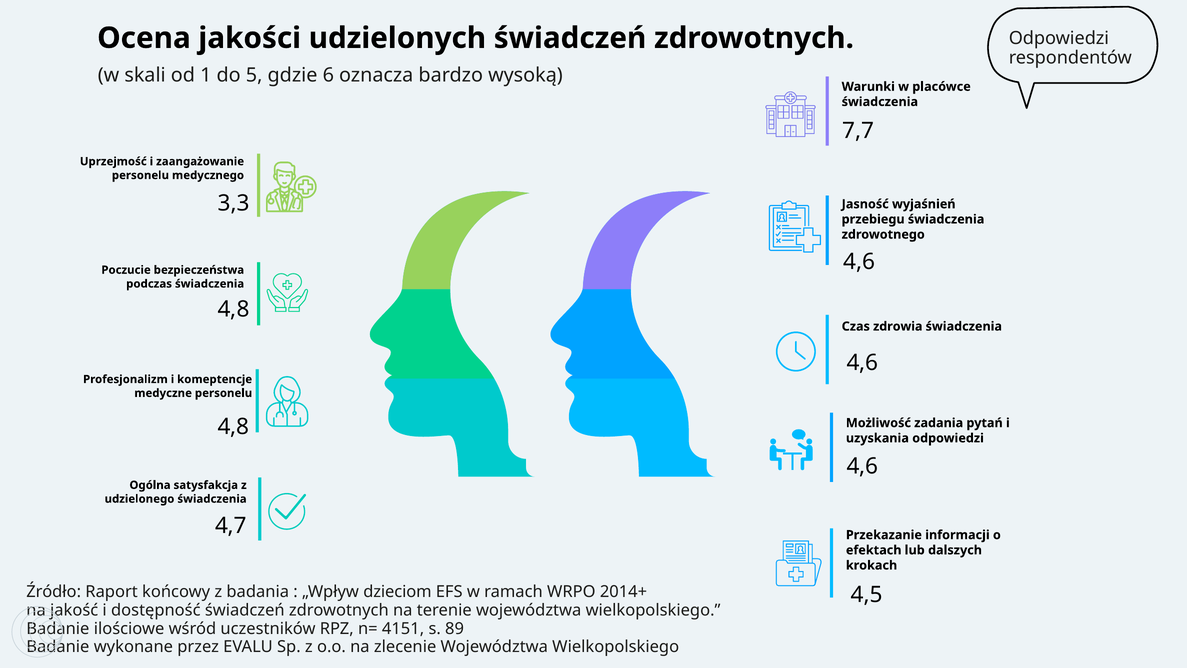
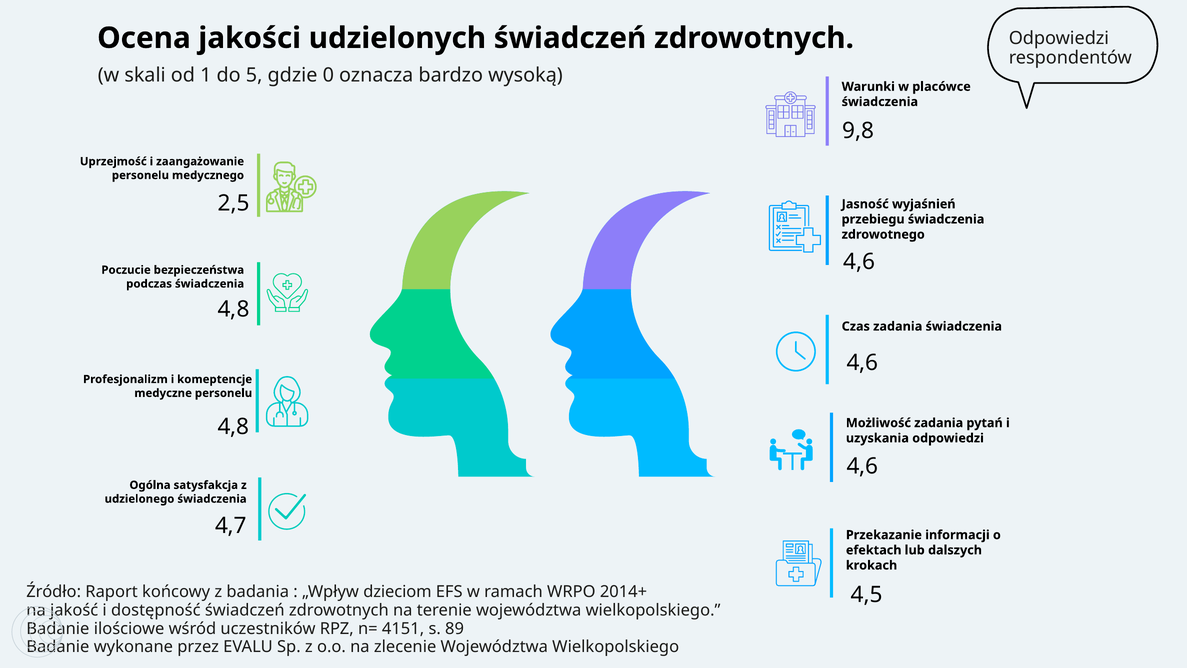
6: 6 -> 0
7,7: 7,7 -> 9,8
3,3: 3,3 -> 2,5
Czas zdrowia: zdrowia -> zadania
